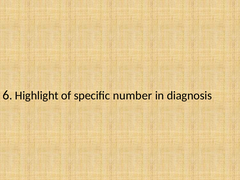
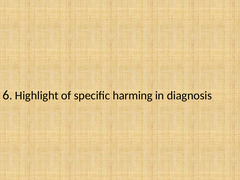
number: number -> harming
